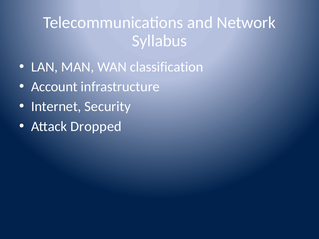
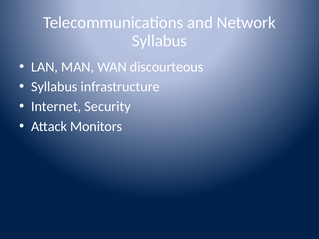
classification: classification -> discourteous
Account at (54, 87): Account -> Syllabus
Dropped: Dropped -> Monitors
